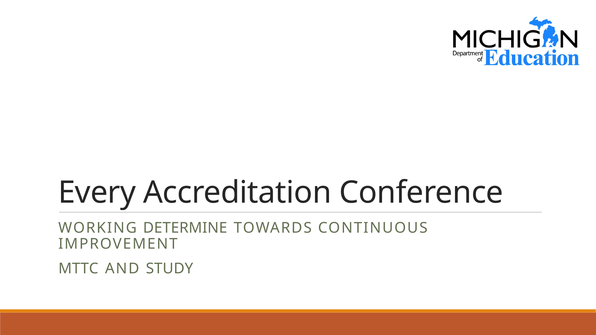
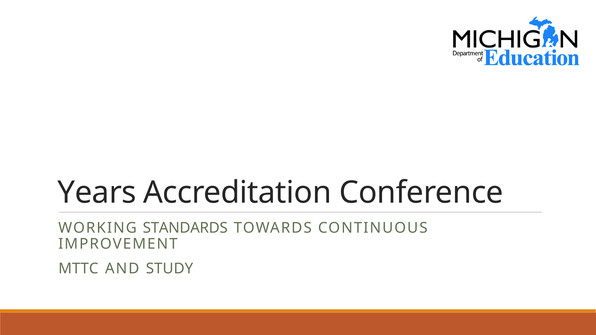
Every: Every -> Years
DETERMINE: DETERMINE -> STANDARDS
